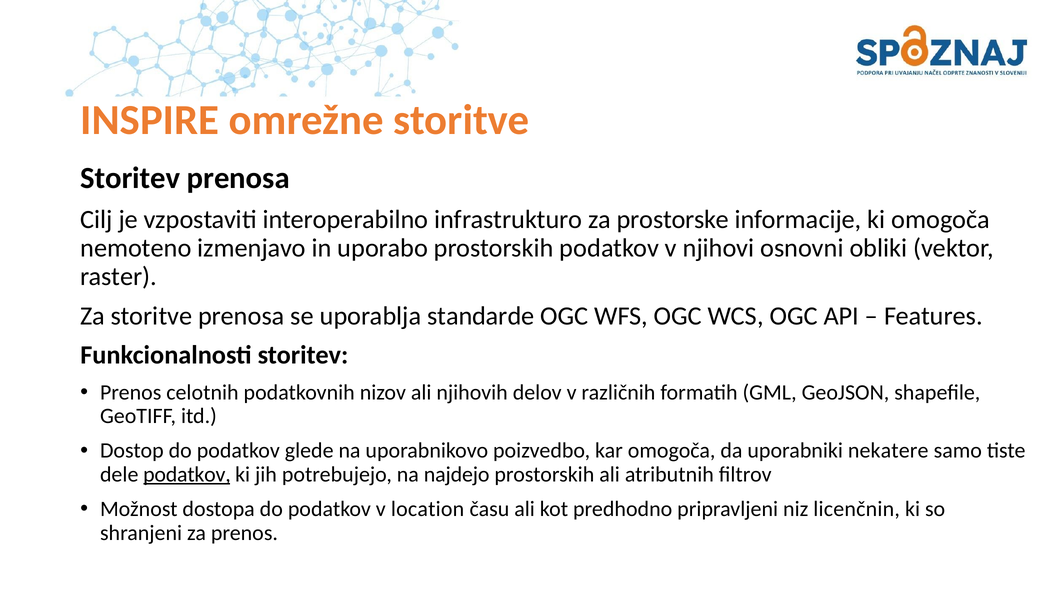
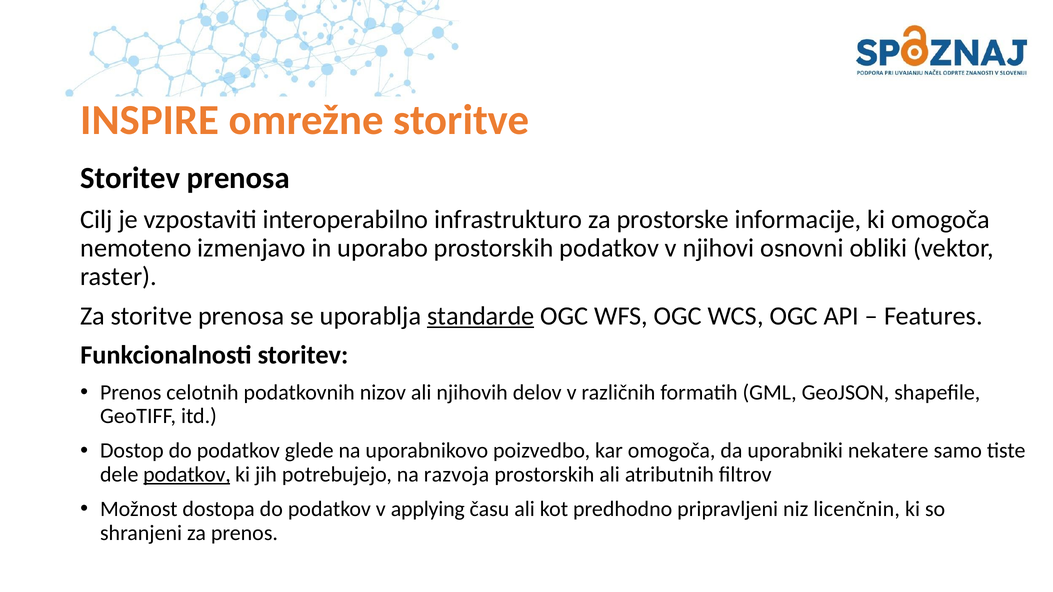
standarde underline: none -> present
najdejo: najdejo -> razvoja
location: location -> applying
